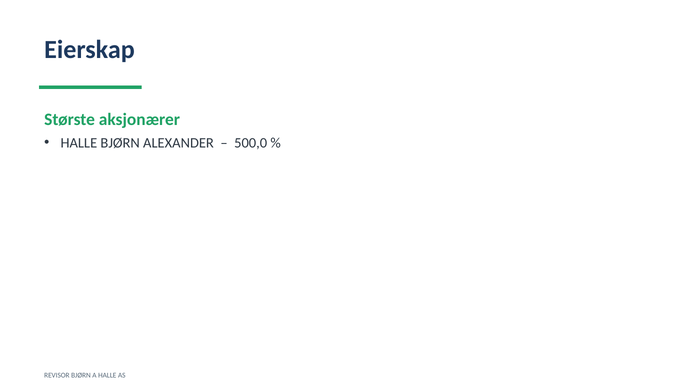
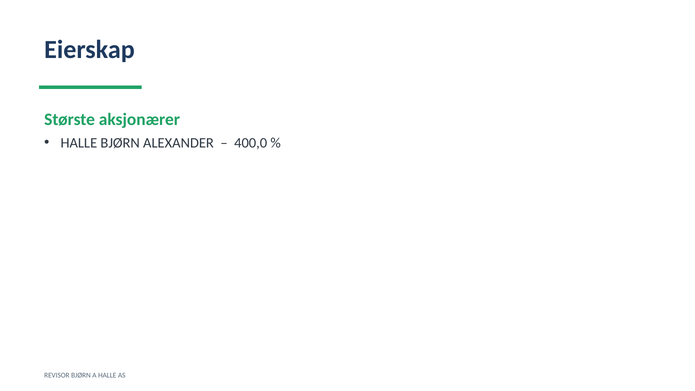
500,0: 500,0 -> 400,0
